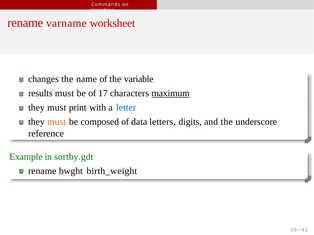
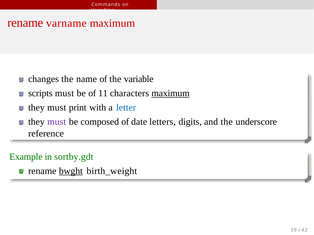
varname worksheet: worksheet -> maximum
results: results -> scripts
17: 17 -> 11
must at (57, 122) colour: orange -> purple
data: data -> date
bwght underline: none -> present
